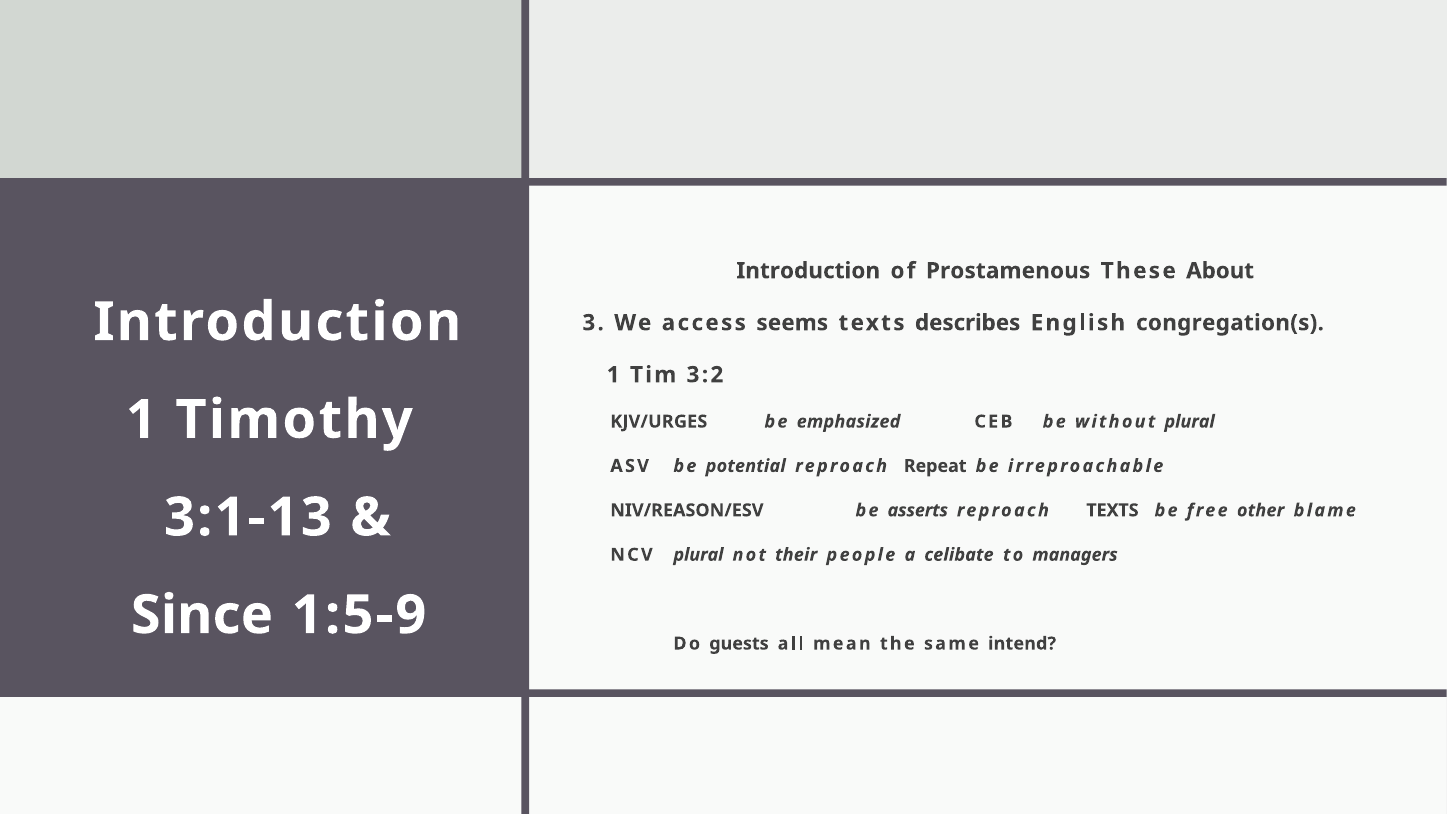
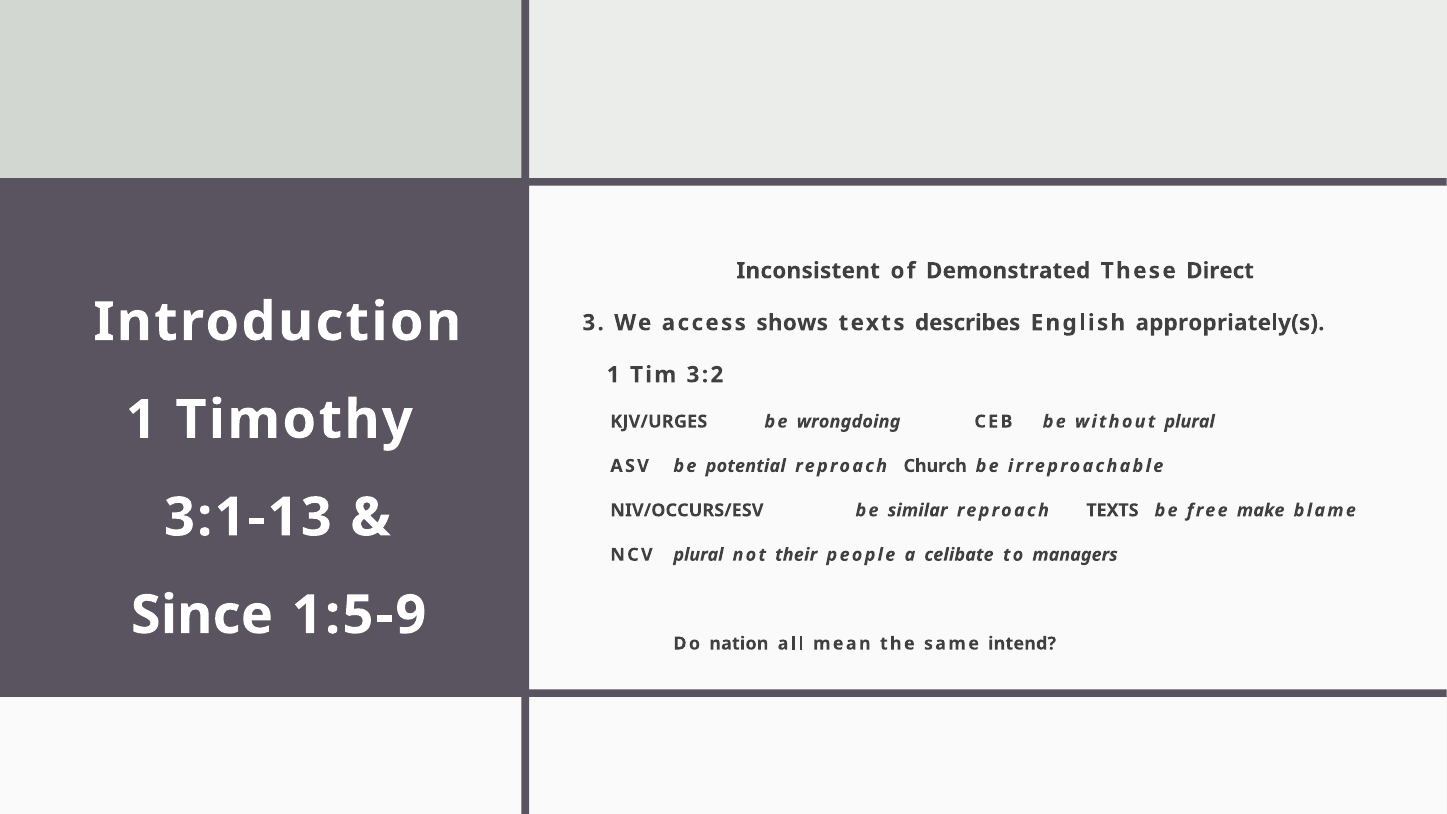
Introduction at (808, 271): Introduction -> Inconsistent
Prostamenous: Prostamenous -> Demonstrated
About: About -> Direct
seems: seems -> shows
congregation(s: congregation(s -> appropriately(s
emphasized: emphasized -> wrongdoing
Repeat: Repeat -> Church
NIV/REASON/ESV: NIV/REASON/ESV -> NIV/OCCURS/ESV
asserts: asserts -> similar
other: other -> make
guests: guests -> nation
